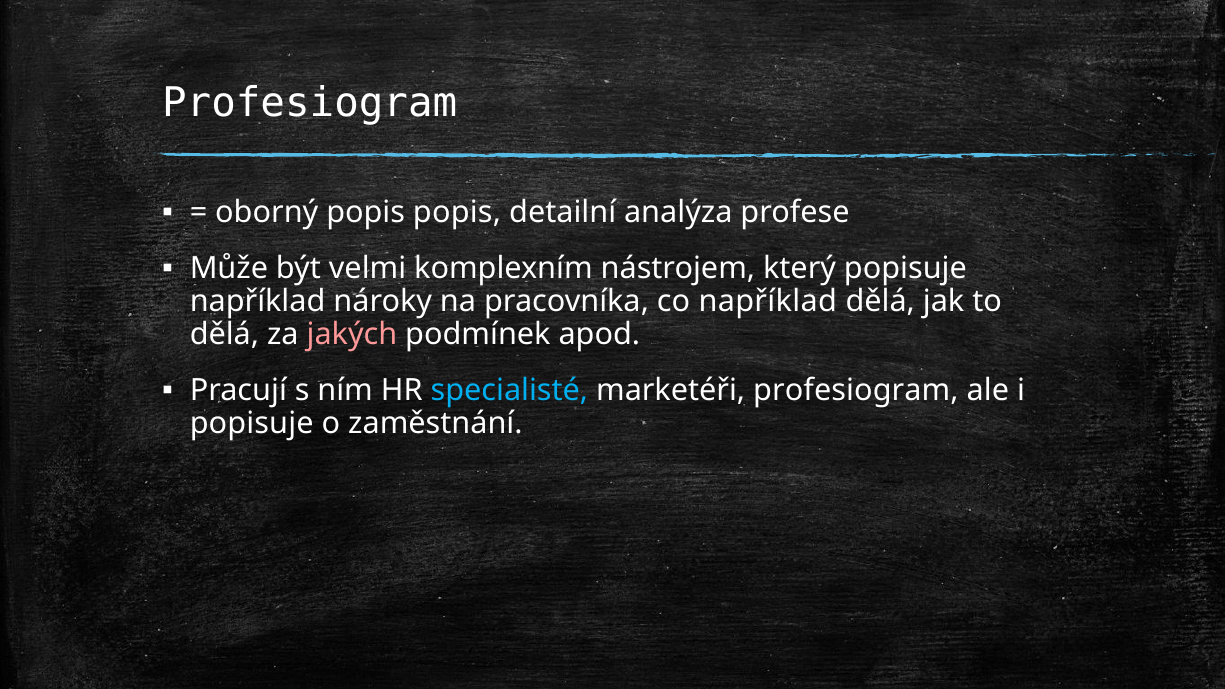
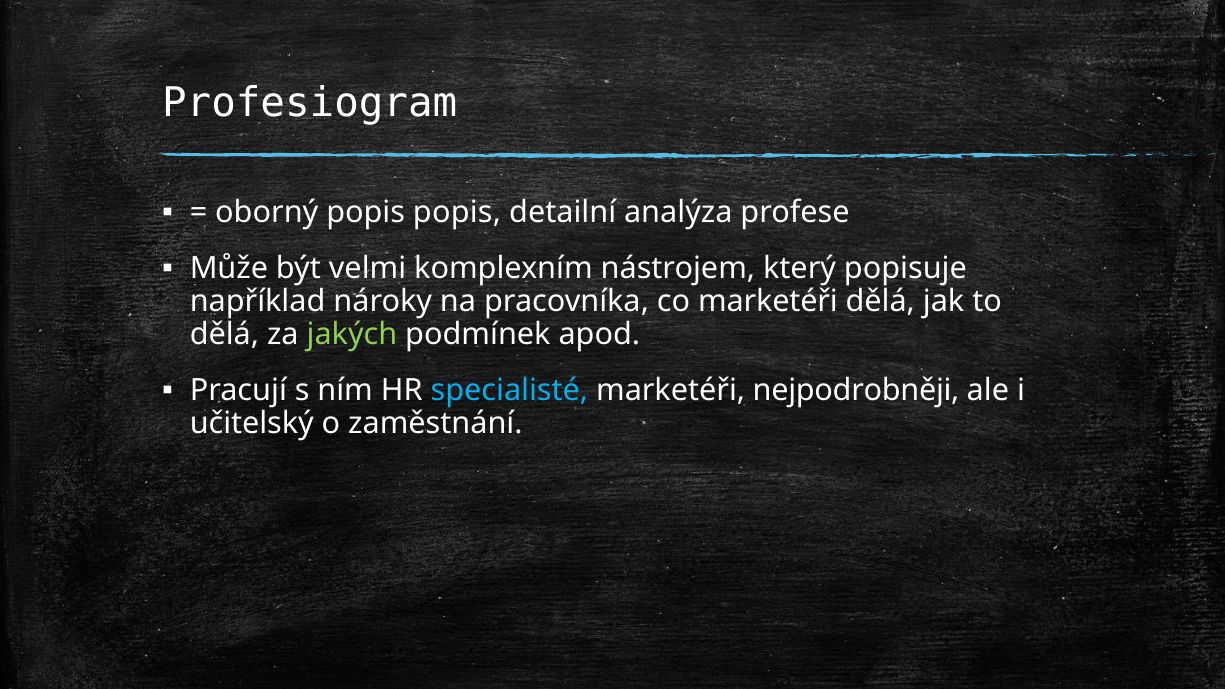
co například: například -> marketéři
jakých colour: pink -> light green
marketéři profesiogram: profesiogram -> nejpodrobněji
popisuje at (252, 424): popisuje -> učitelský
